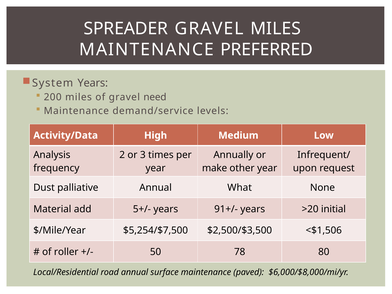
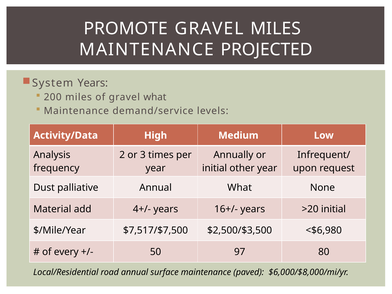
SPREADER: SPREADER -> PROMOTE
PREFERRED: PREFERRED -> PROJECTED
gravel need: need -> what
make at (215, 168): make -> initial
5+/-: 5+/- -> 4+/-
91+/-: 91+/- -> 16+/-
$5,254/$7,500: $5,254/$7,500 -> $7,517/$7,500
<$1,506: <$1,506 -> <$6,980
roller: roller -> every
78: 78 -> 97
